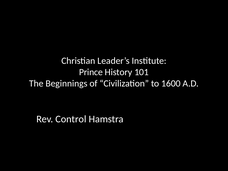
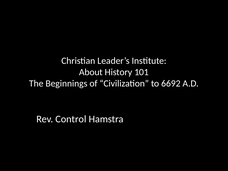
Prince: Prince -> About
1600: 1600 -> 6692
